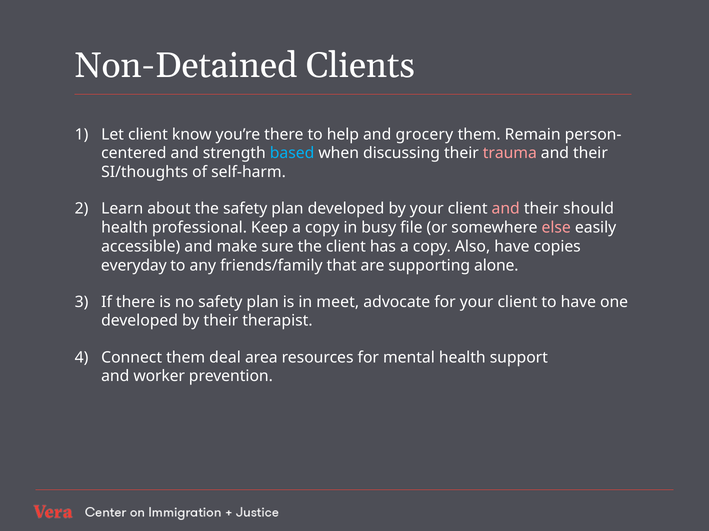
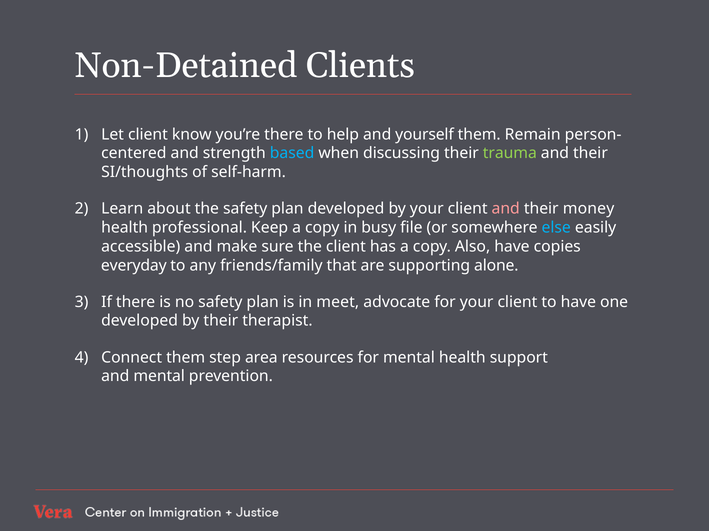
grocery: grocery -> yourself
trauma colour: pink -> light green
should: should -> money
else colour: pink -> light blue
deal: deal -> step
and worker: worker -> mental
